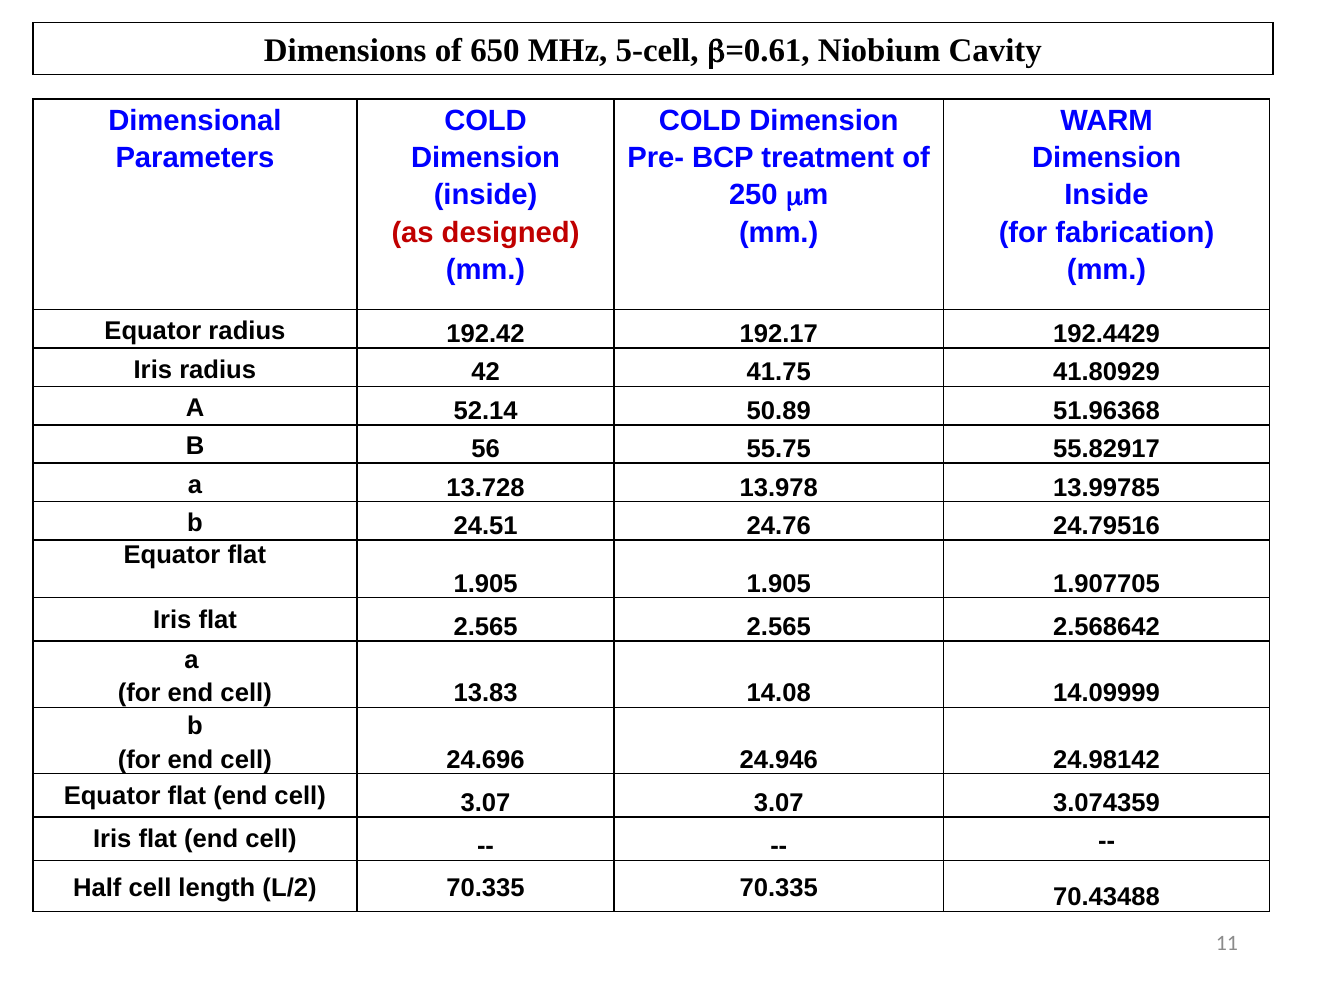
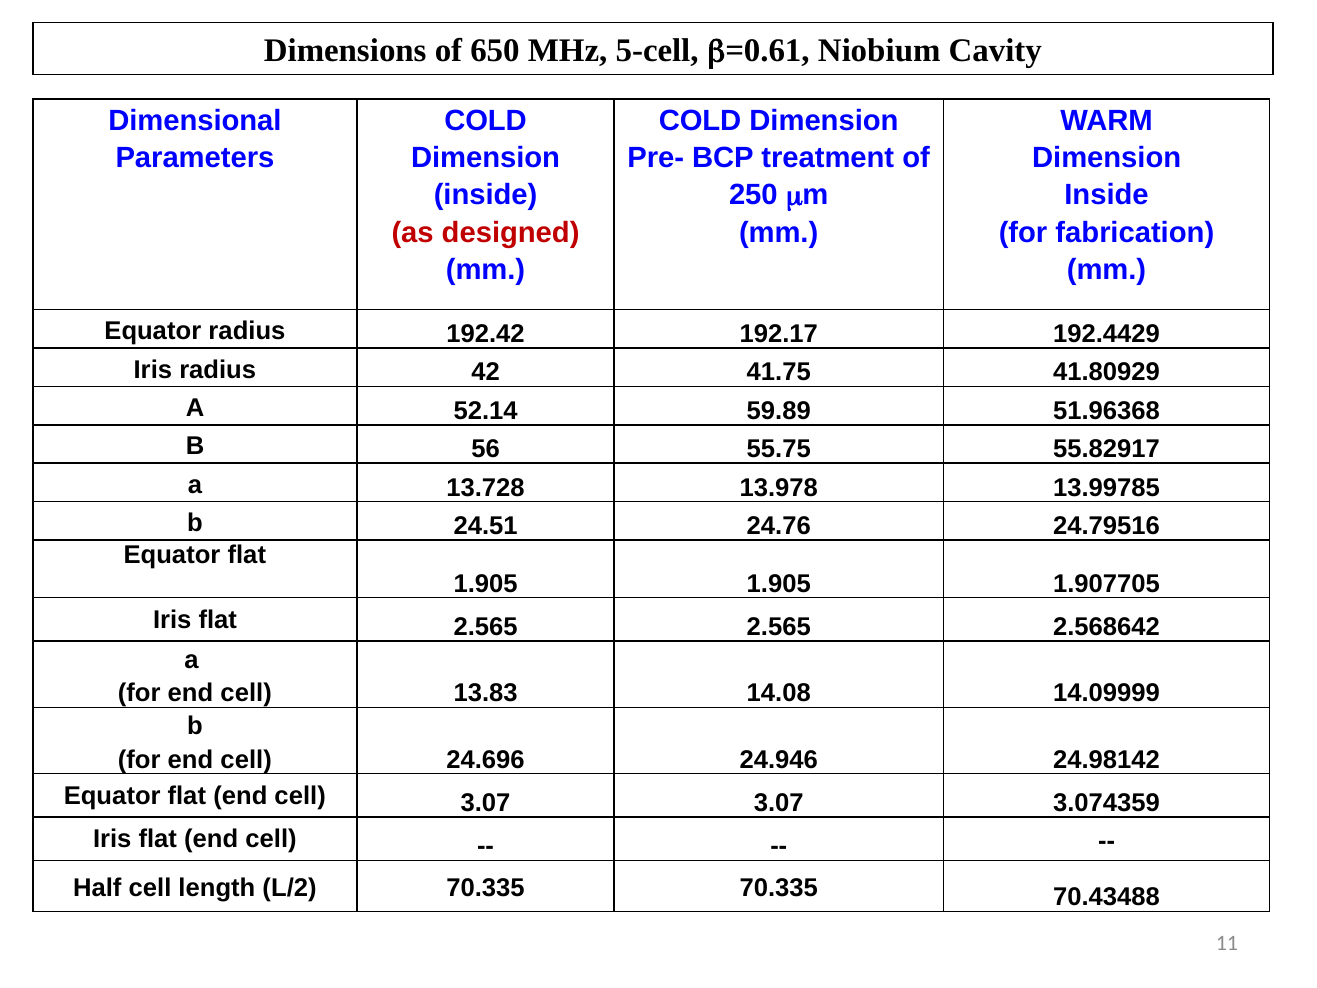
50.89: 50.89 -> 59.89
